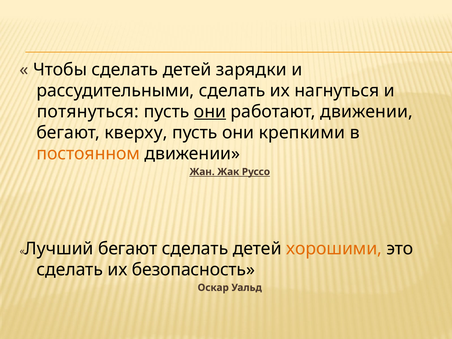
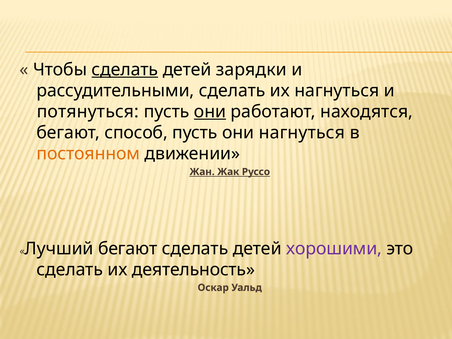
сделать at (125, 70) underline: none -> present
работают движении: движении -> находятся
кверху: кверху -> способ
они крепкими: крепкими -> нагнуться
хорошими colour: orange -> purple
безопасность: безопасность -> деятельность
